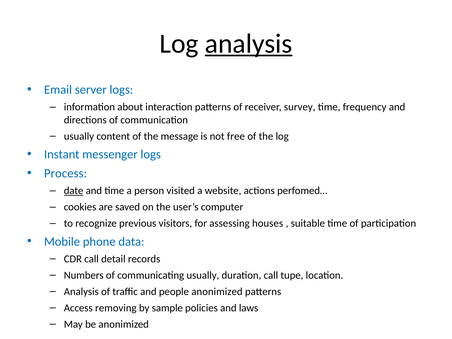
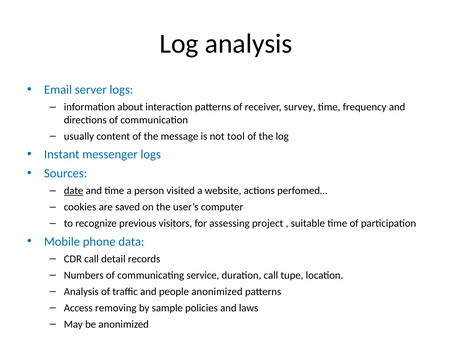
analysis at (249, 44) underline: present -> none
free: free -> tool
Process: Process -> Sources
houses: houses -> project
communicating usually: usually -> service
